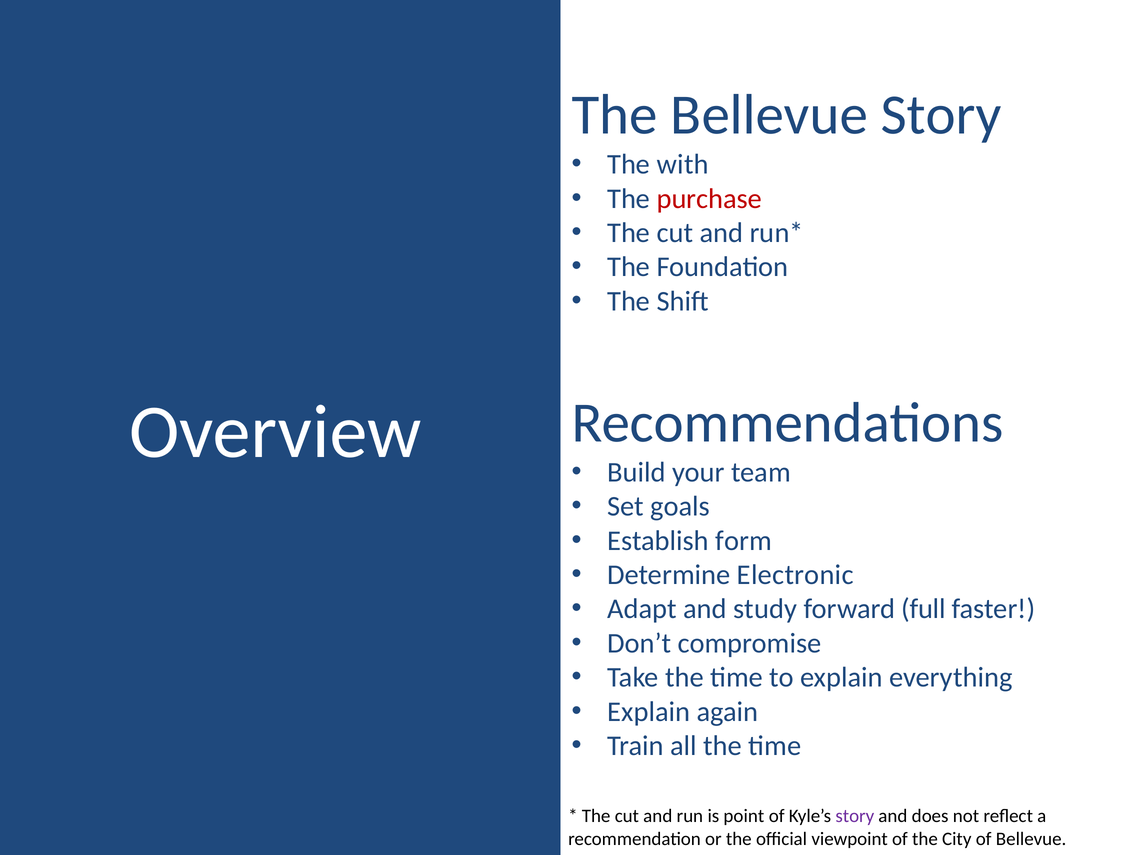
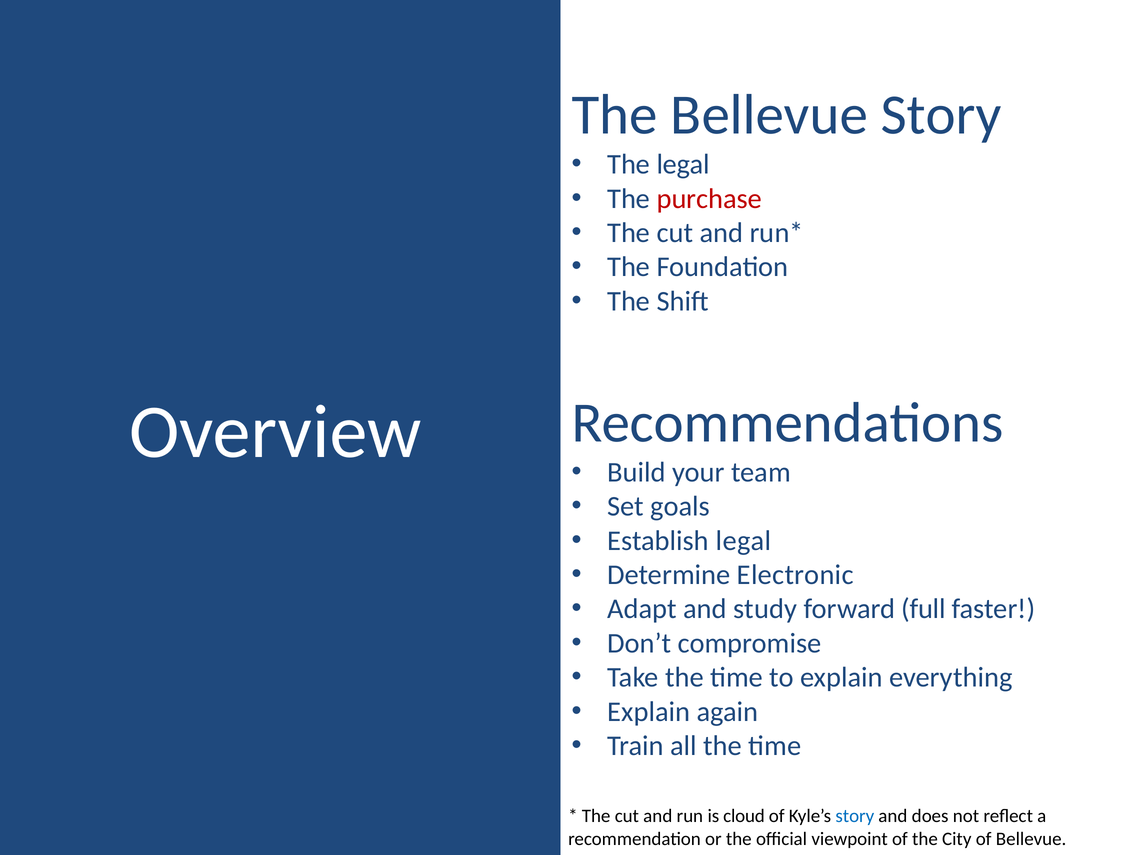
The with: with -> legal
Establish form: form -> legal
point: point -> cloud
story at (855, 816) colour: purple -> blue
